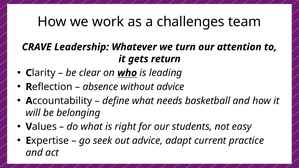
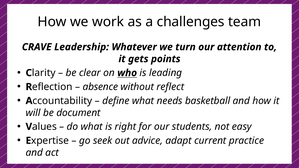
return: return -> points
without advice: advice -> reflect
belonging: belonging -> document
